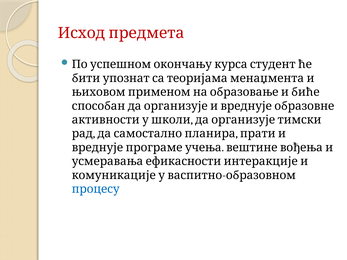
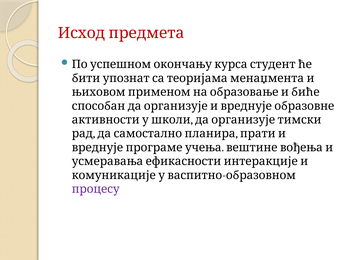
процесу colour: blue -> purple
